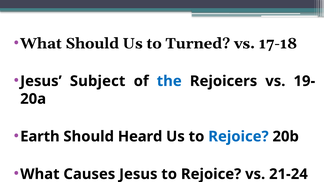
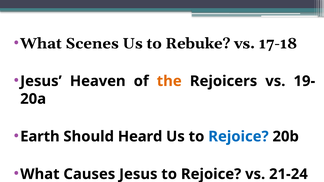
What Should: Should -> Scenes
Turned: Turned -> Rebuke
Subject: Subject -> Heaven
the colour: blue -> orange
